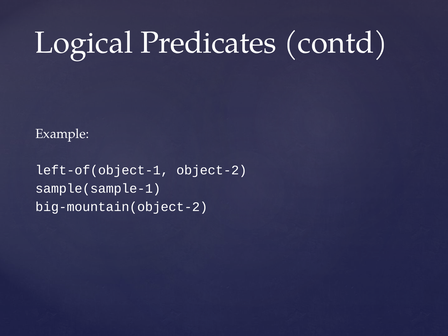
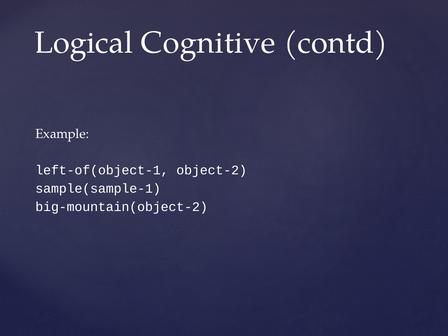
Predicates: Predicates -> Cognitive
